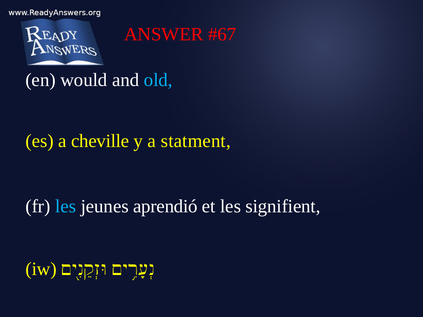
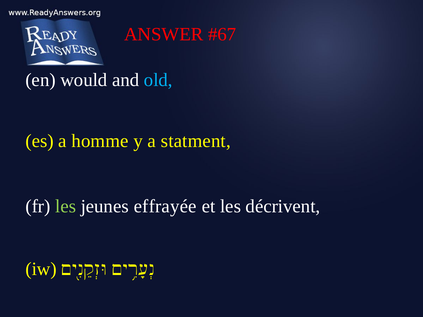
cheville: cheville -> homme
les at (66, 206) colour: light blue -> light green
aprendió: aprendió -> effrayée
signifient: signifient -> décrivent
